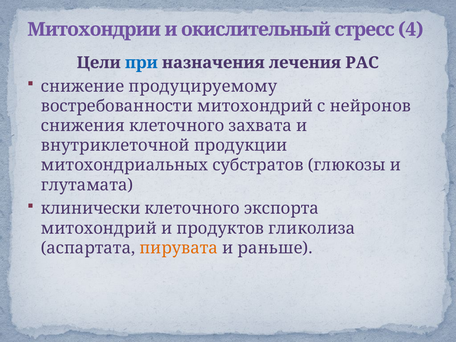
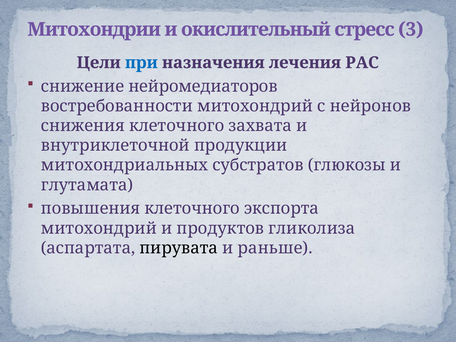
4: 4 -> 3
продуцируемому: продуцируемому -> нейромедиаторов
клинически: клинически -> повышения
пирувата colour: orange -> black
